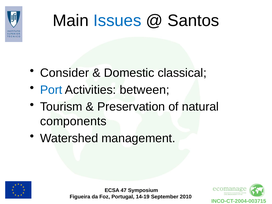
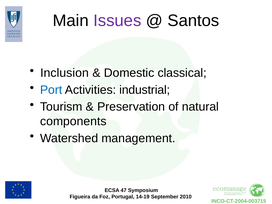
Issues colour: blue -> purple
Consider: Consider -> Inclusion
between: between -> industrial
